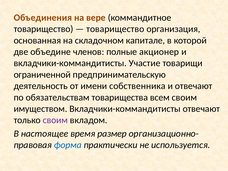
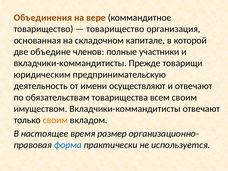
акционер: акционер -> участники
Участие: Участие -> Прежде
ограниченной: ограниченной -> юридическим
собственника: собственника -> осуществляют
своим at (55, 120) colour: purple -> orange
